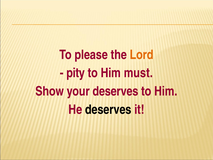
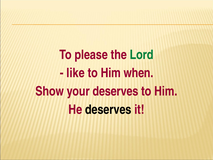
Lord colour: orange -> green
pity: pity -> like
must: must -> when
